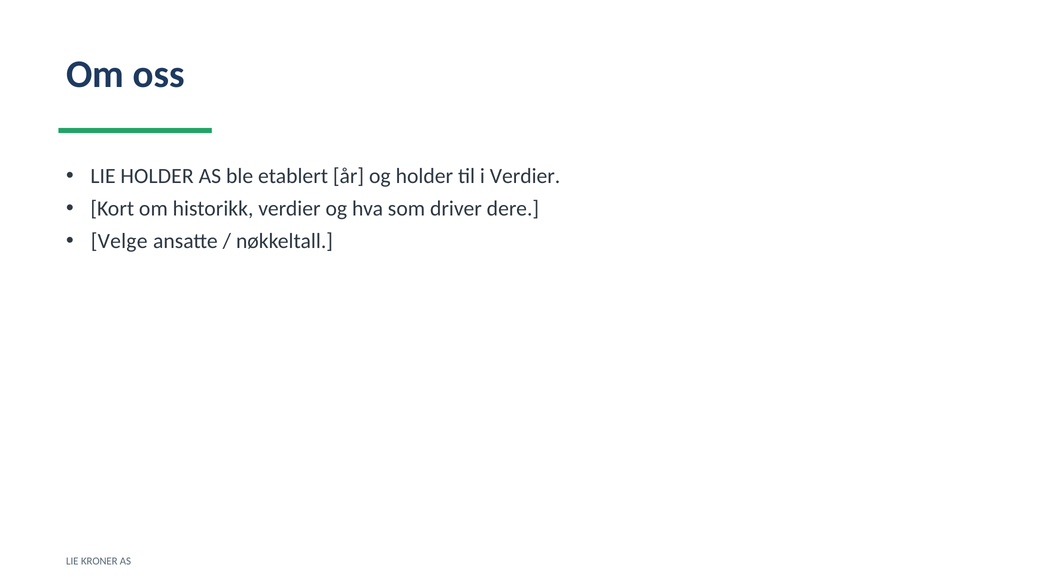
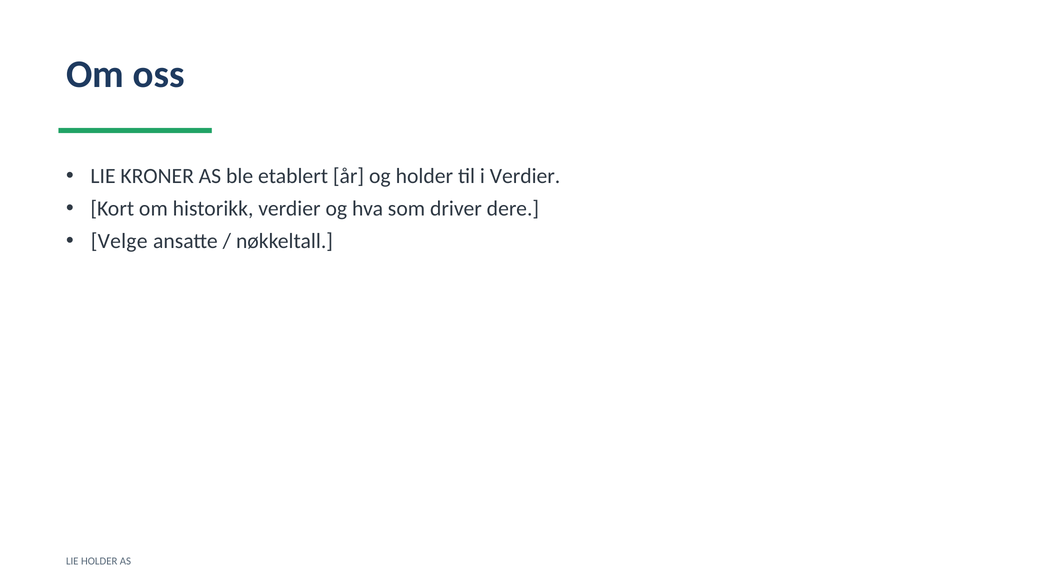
LIE HOLDER: HOLDER -> KRONER
LIE KRONER: KRONER -> HOLDER
